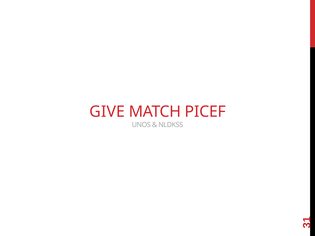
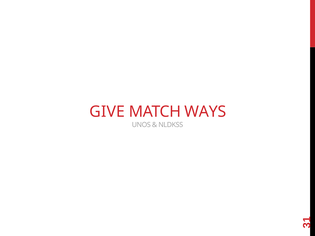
PICEF: PICEF -> WAYS
